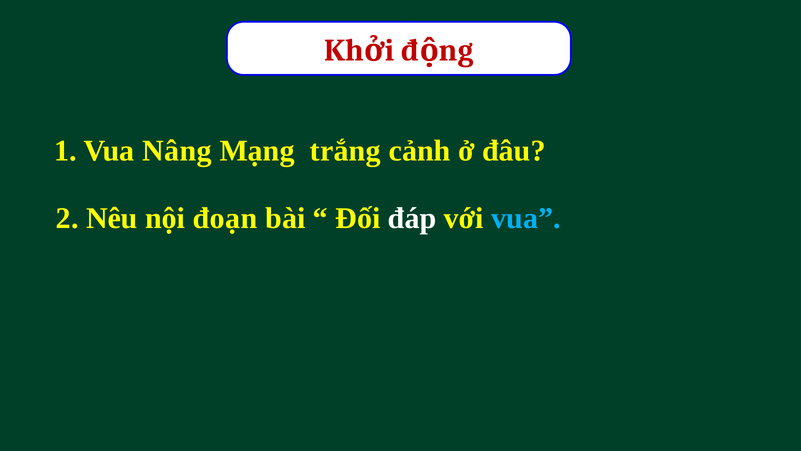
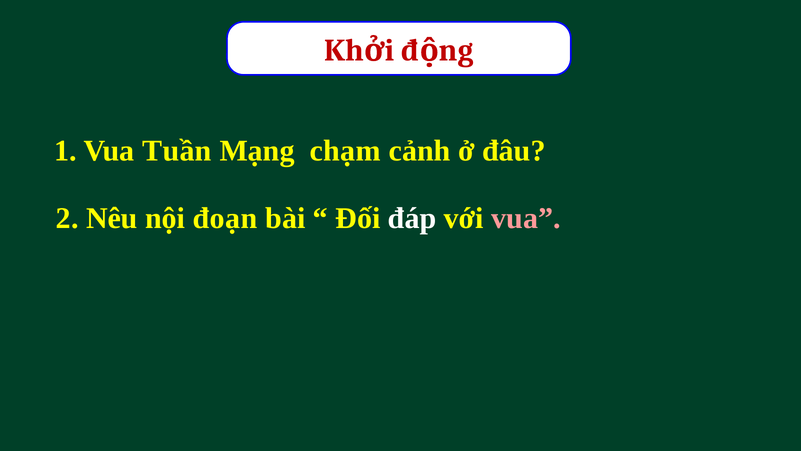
Nâng: Nâng -> Tuần
trắng: trắng -> chạm
vua at (526, 218) colour: light blue -> pink
